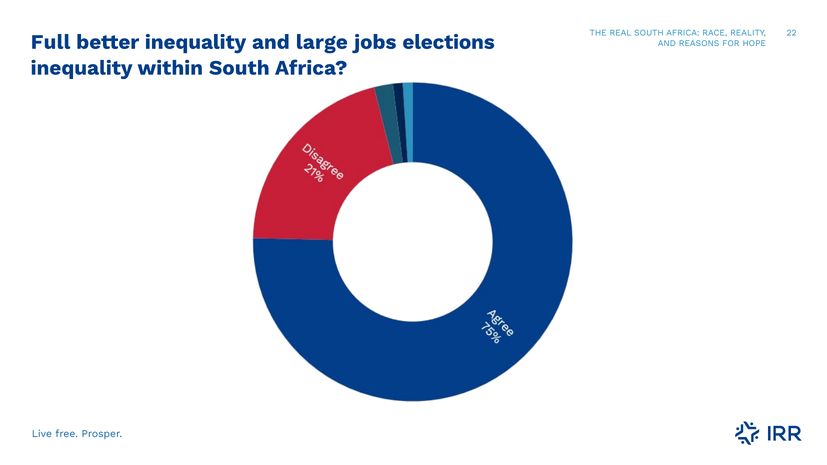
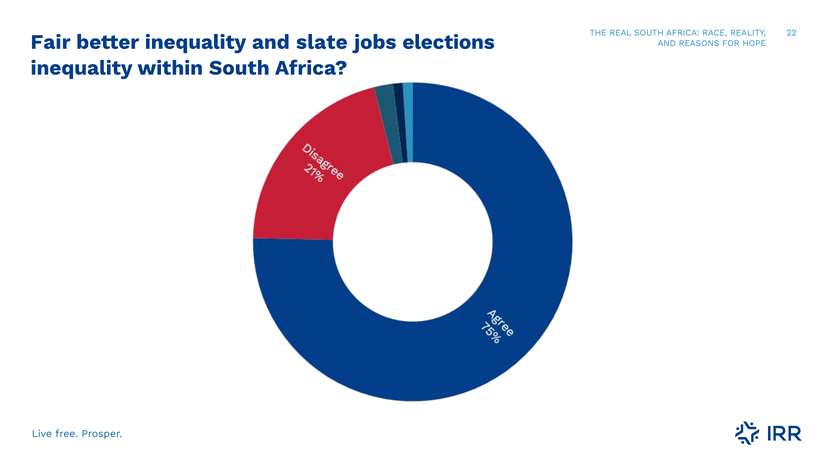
Full: Full -> Fair
large: large -> slate
